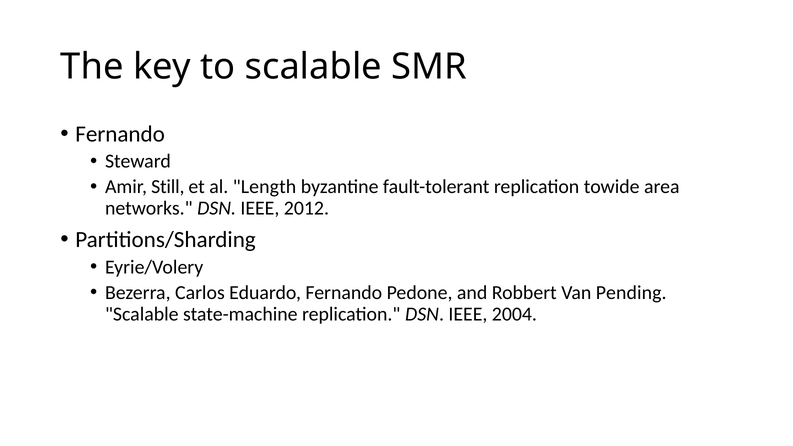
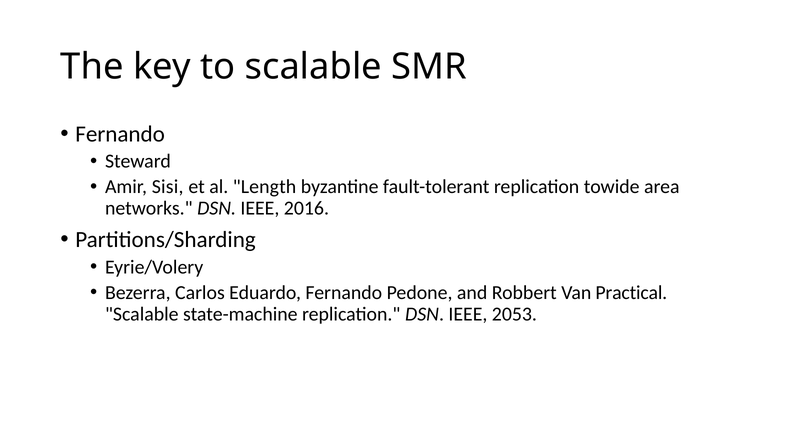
Still: Still -> Sisi
2012: 2012 -> 2016
Pending: Pending -> Practical
2004: 2004 -> 2053
